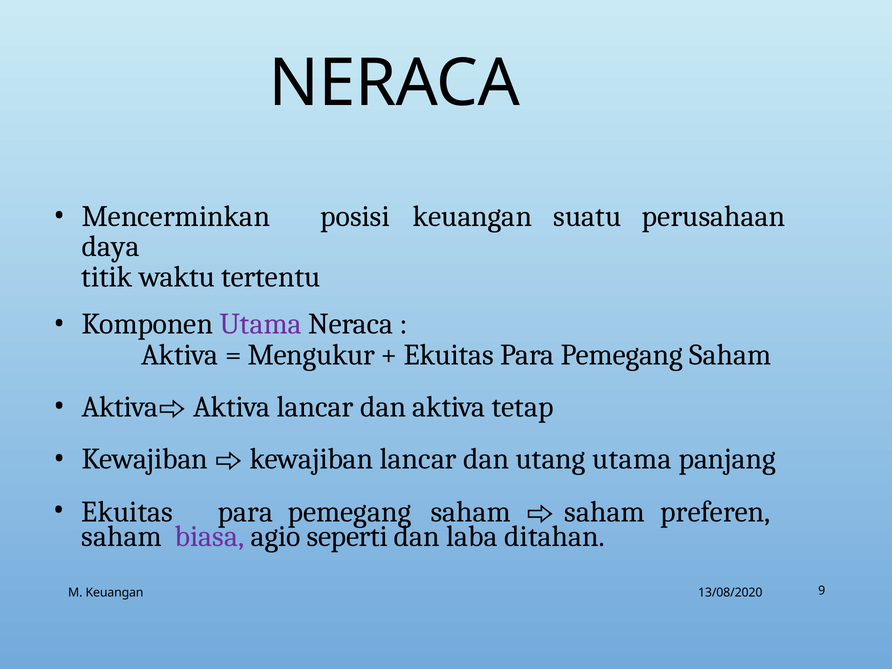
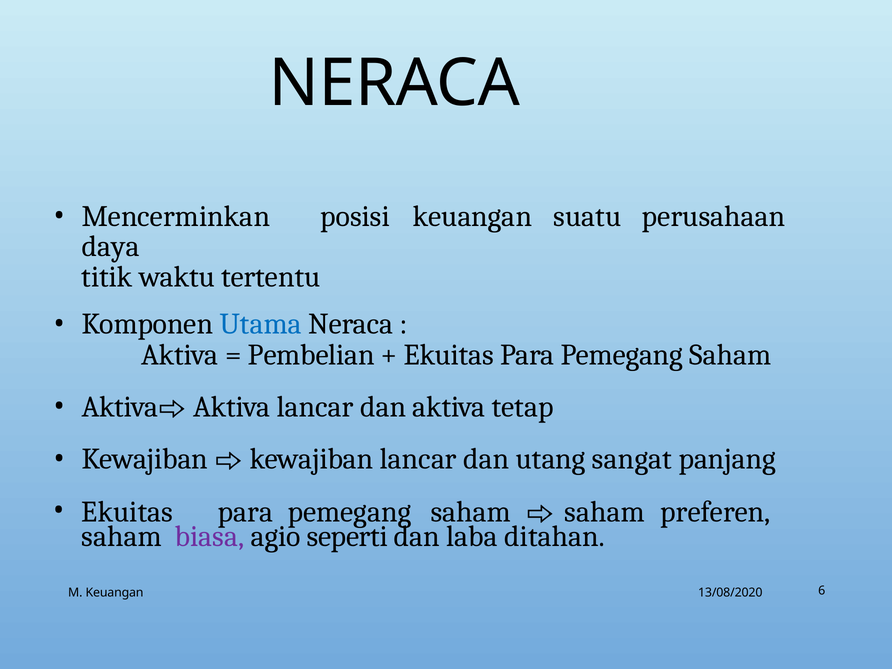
Utama at (261, 324) colour: purple -> blue
Mengukur: Mengukur -> Pembelian
utang utama: utama -> sangat
9: 9 -> 6
